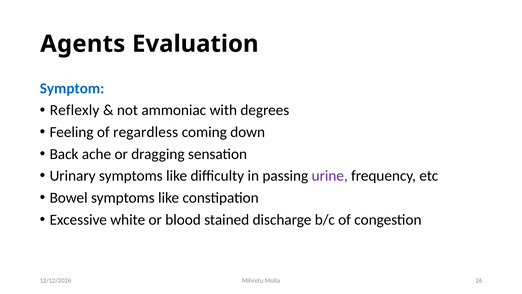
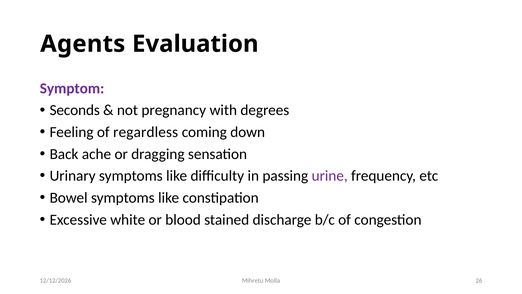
Symptom colour: blue -> purple
Reflexly: Reflexly -> Seconds
ammoniac: ammoniac -> pregnancy
